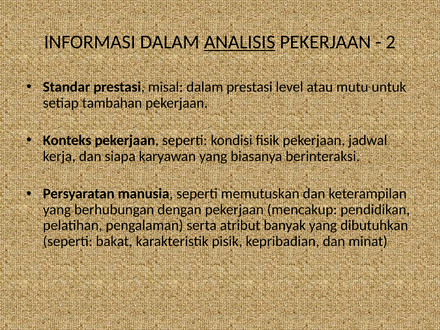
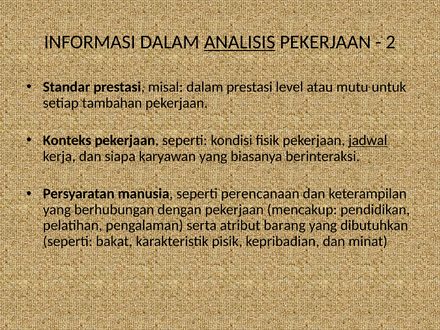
jadwal underline: none -> present
memutuskan: memutuskan -> perencanaan
banyak: banyak -> barang
